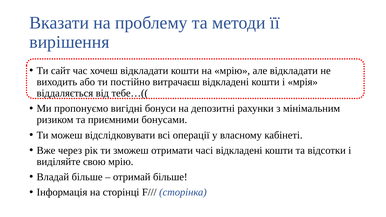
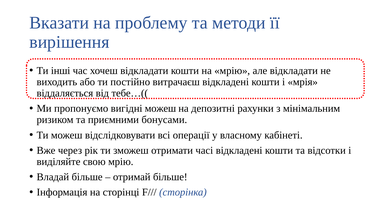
сайт: сайт -> інші
вигідні бонуси: бонуси -> можеш
